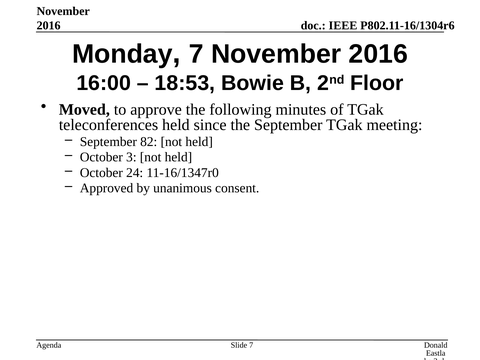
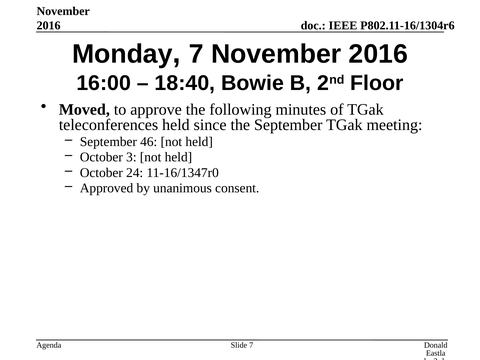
18:53: 18:53 -> 18:40
82: 82 -> 46
